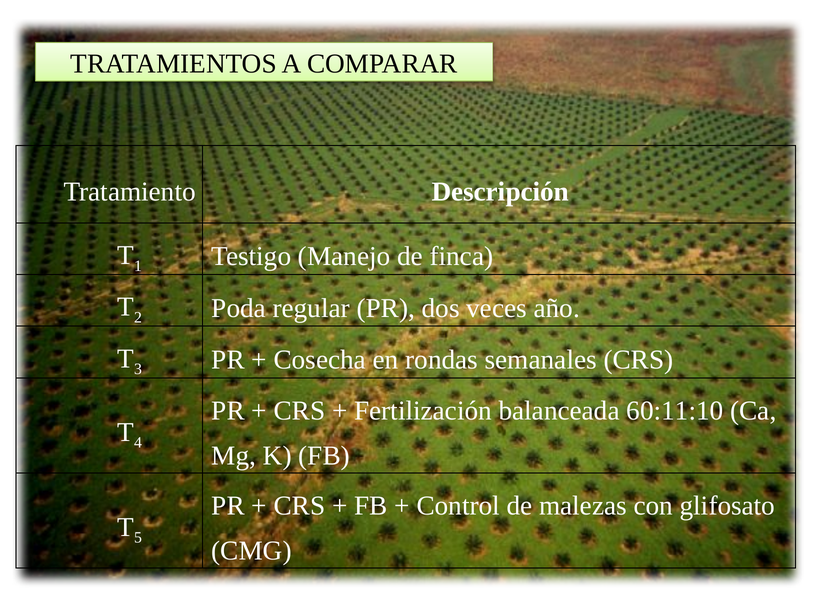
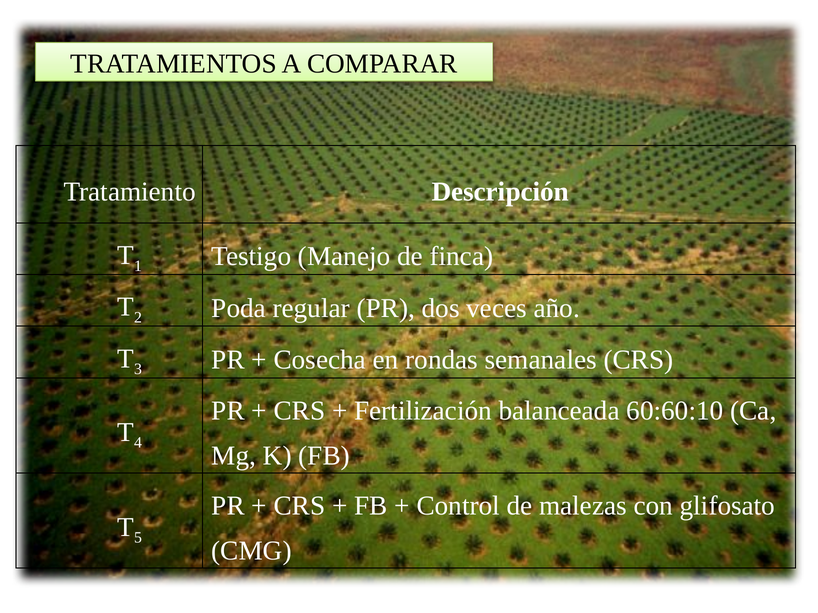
60:11:10: 60:11:10 -> 60:60:10
